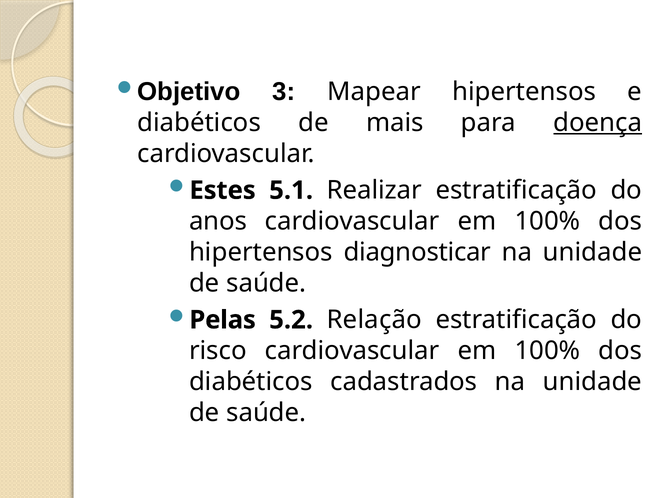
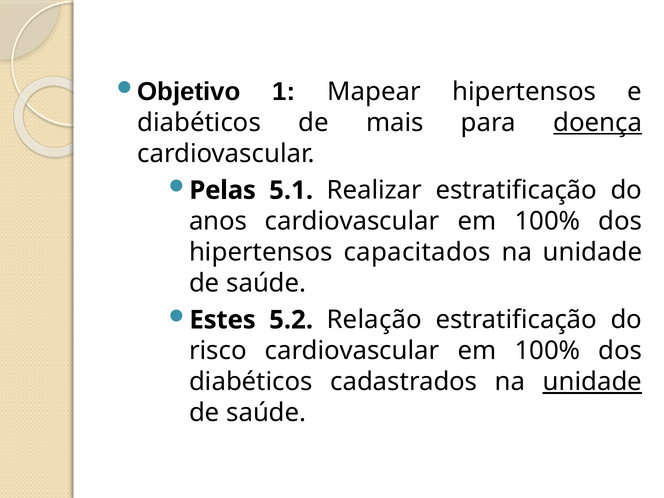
3: 3 -> 1
Estes: Estes -> Pelas
diagnosticar: diagnosticar -> capacitados
Pelas: Pelas -> Estes
unidade at (592, 382) underline: none -> present
